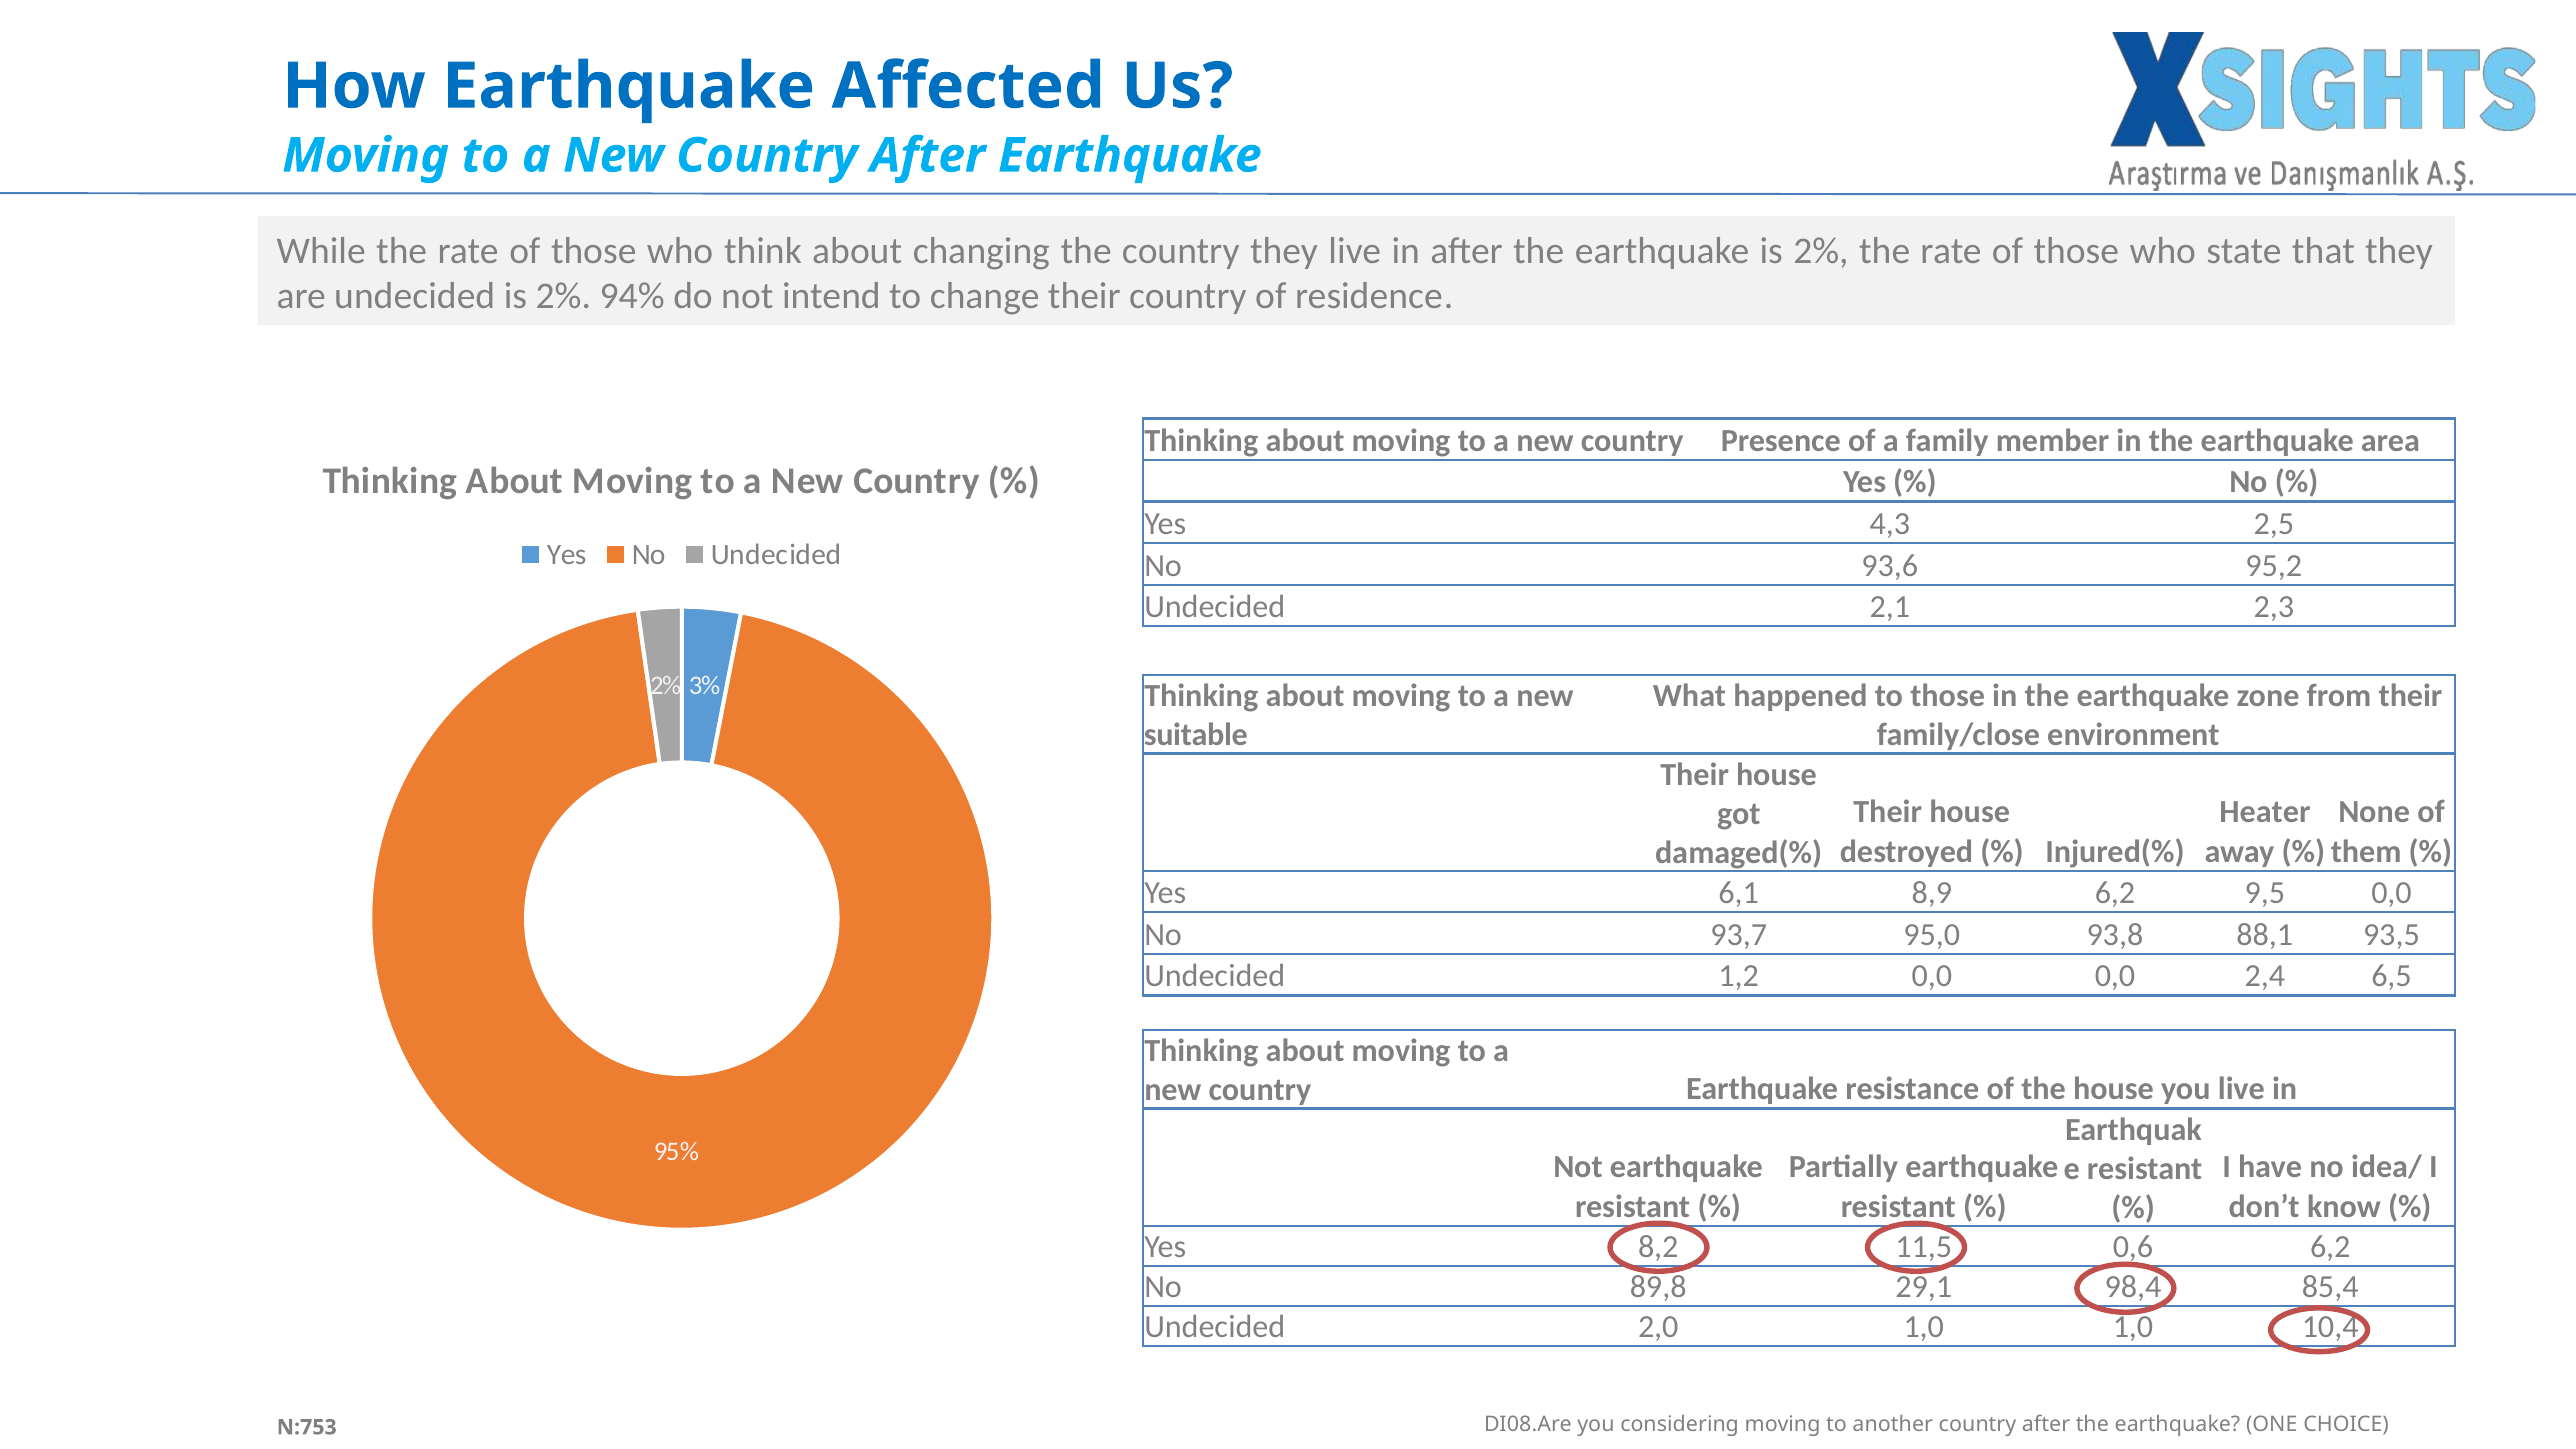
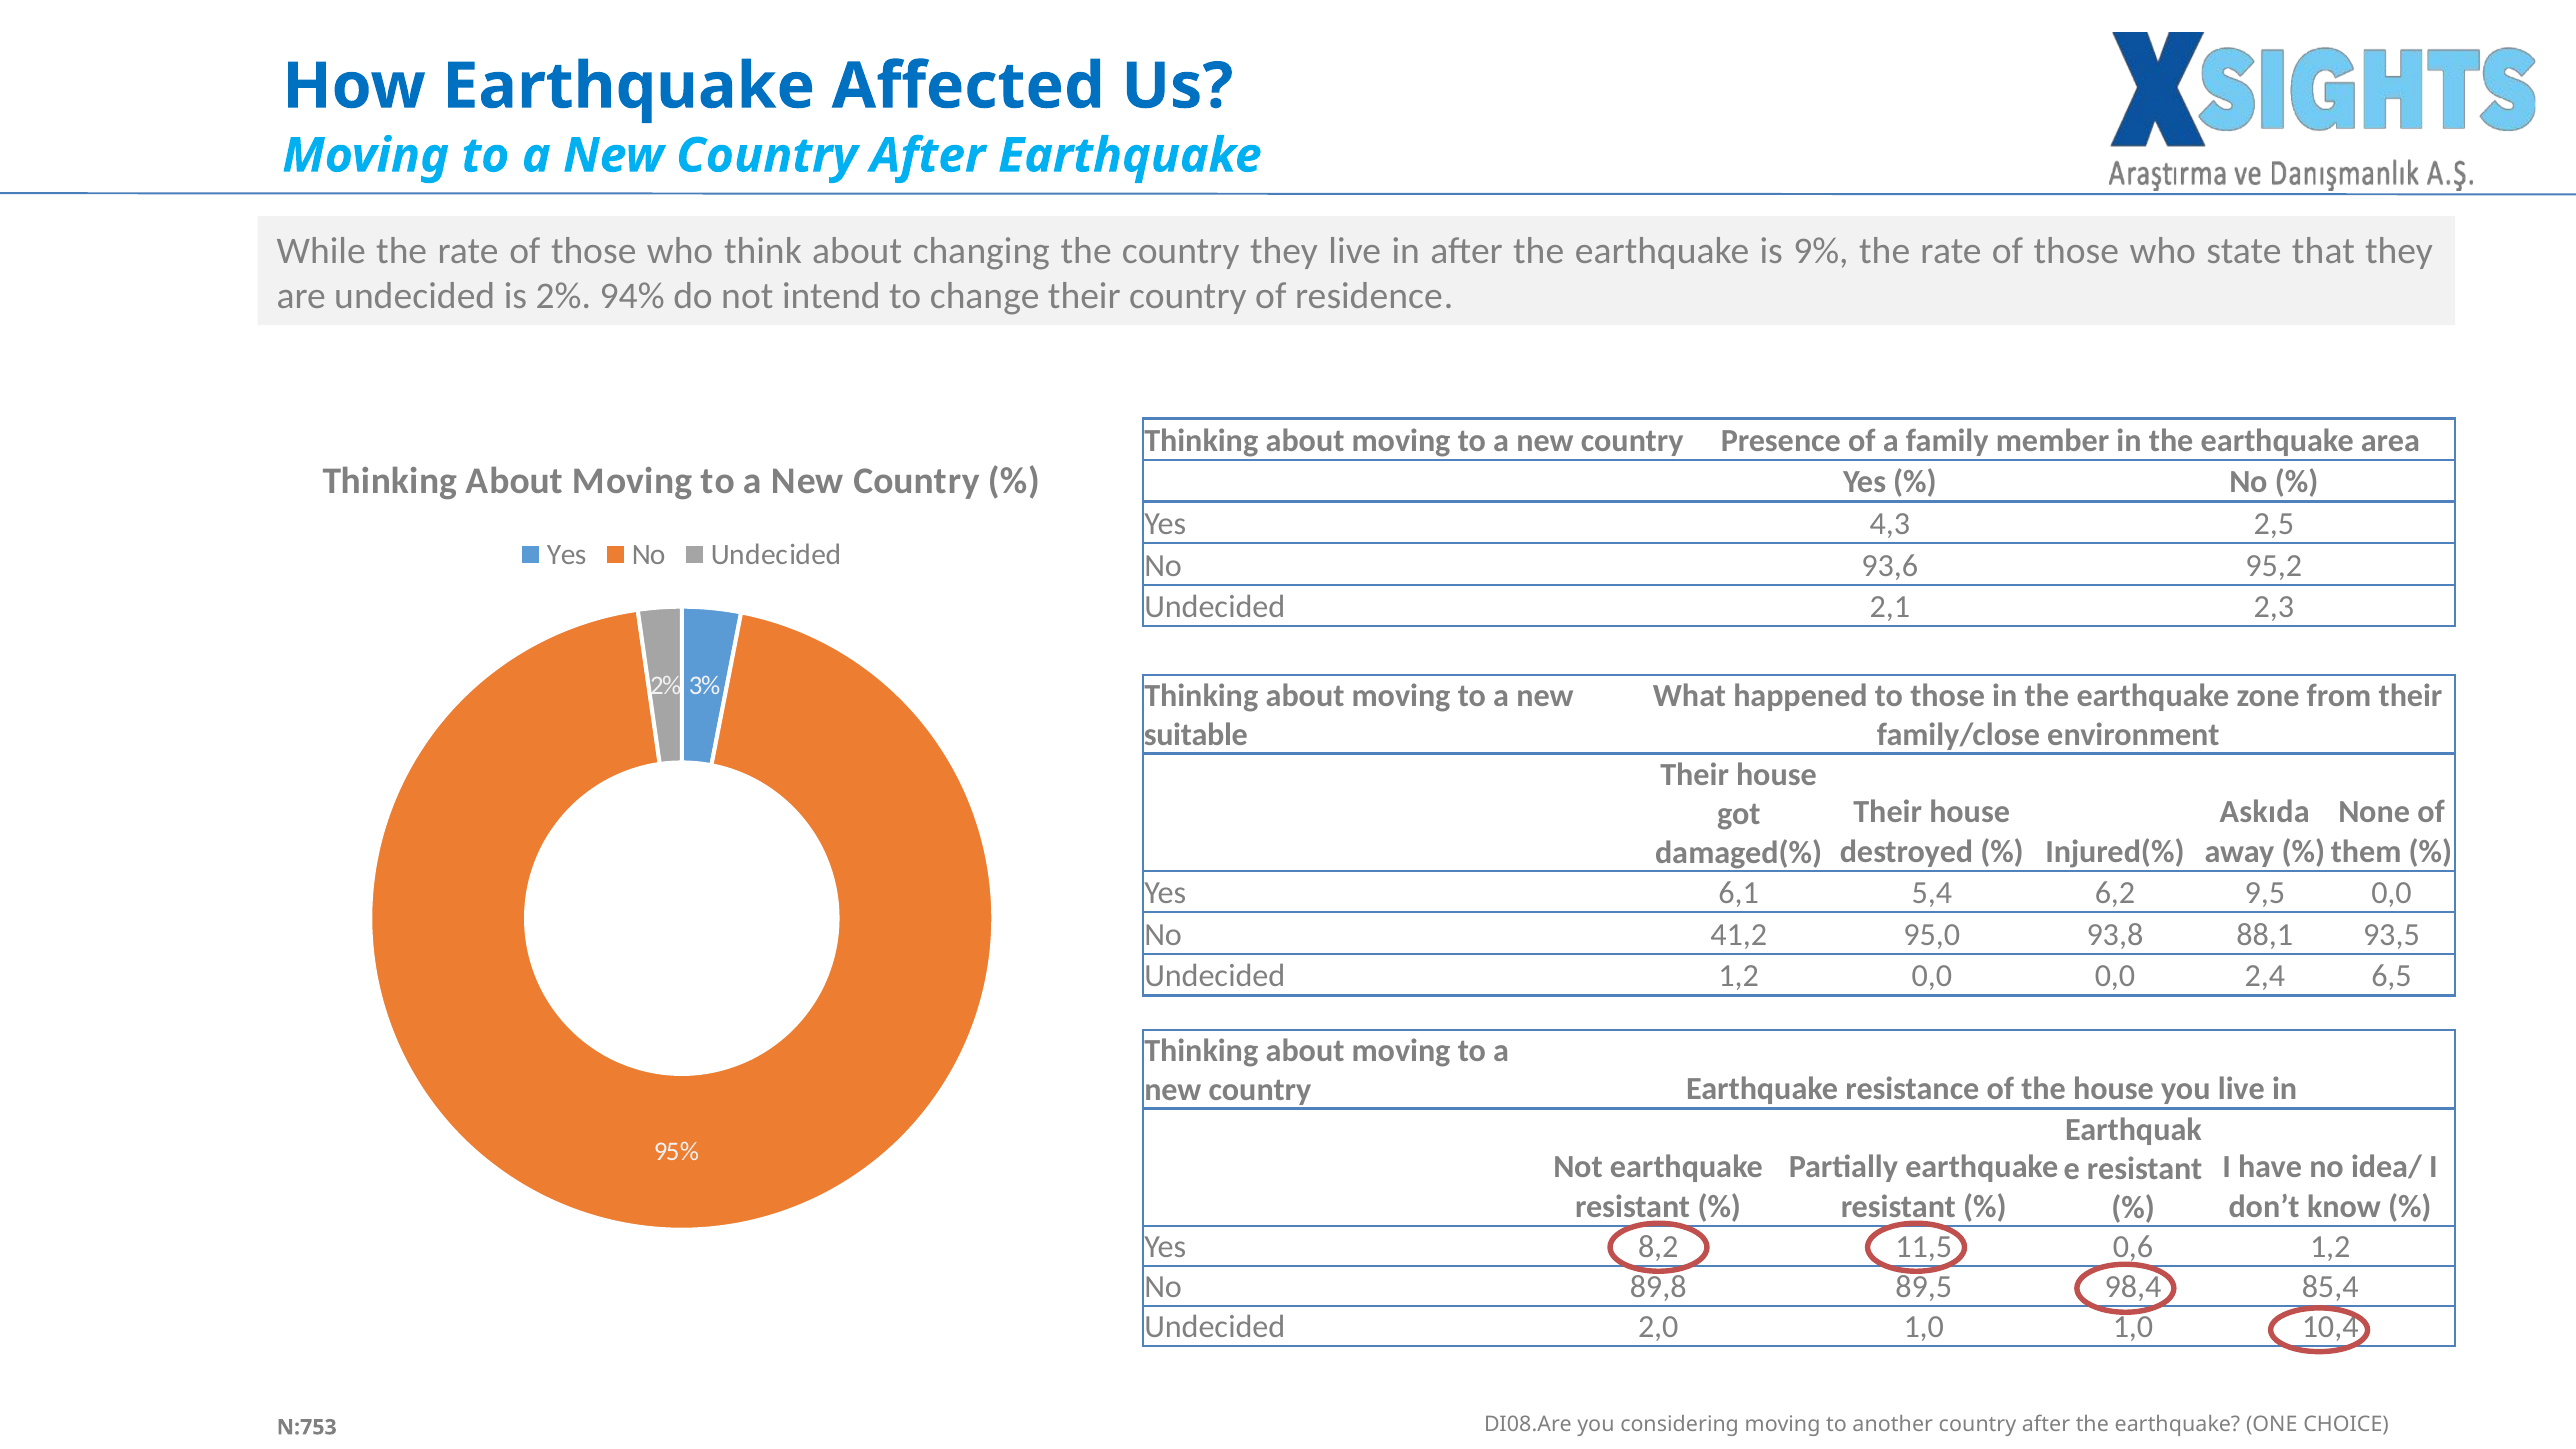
earthquake is 2%: 2% -> 9%
Heater: Heater -> Askıda
8,9: 8,9 -> 5,4
93,7: 93,7 -> 41,2
0,6 6,2: 6,2 -> 1,2
29,1: 29,1 -> 89,5
